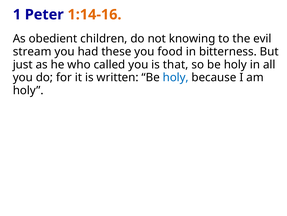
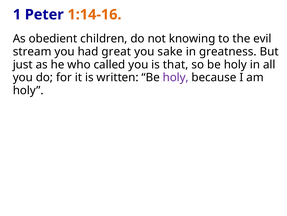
these: these -> great
food: food -> sake
bitterness: bitterness -> greatness
holy at (176, 77) colour: blue -> purple
